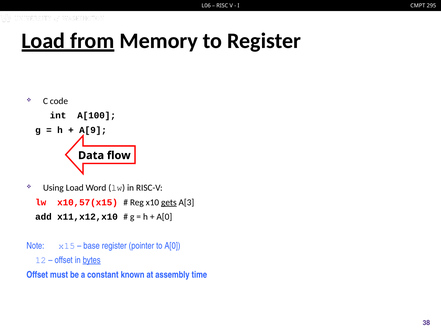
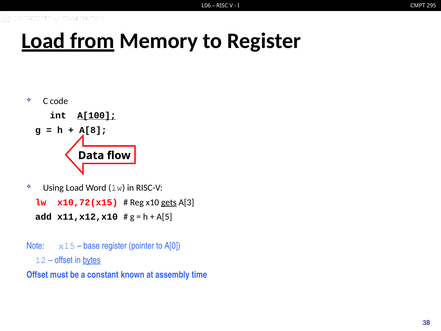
A[100 underline: none -> present
A[9: A[9 -> A[8
x10,57(x15: x10,57(x15 -> x10,72(x15
A[0 at (164, 217): A[0 -> A[5
